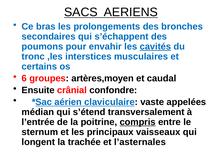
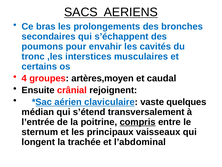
cavités underline: present -> none
6: 6 -> 4
confondre: confondre -> rejoignent
appelées: appelées -> quelques
l’asternales: l’asternales -> l’abdominal
